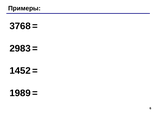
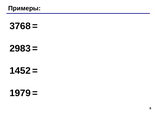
1989: 1989 -> 1979
